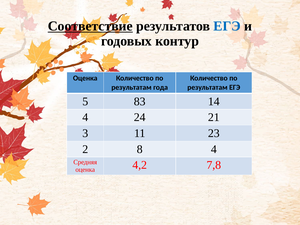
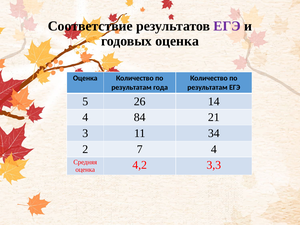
Соответствие underline: present -> none
ЕГЭ at (227, 26) colour: blue -> purple
годовых контур: контур -> оценка
83: 83 -> 26
24: 24 -> 84
23: 23 -> 34
8: 8 -> 7
7,8: 7,8 -> 3,3
